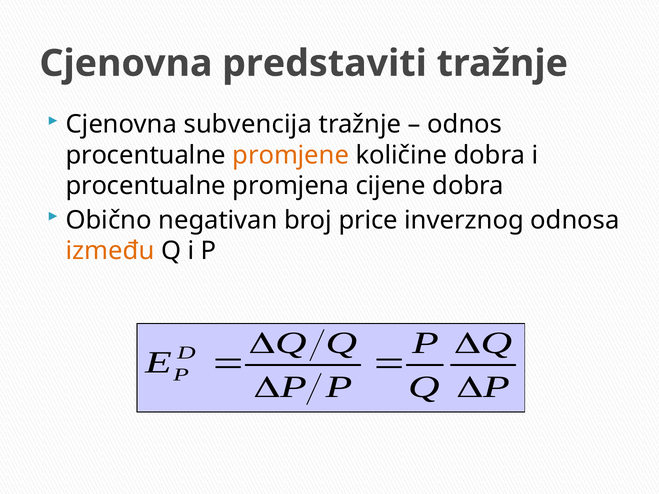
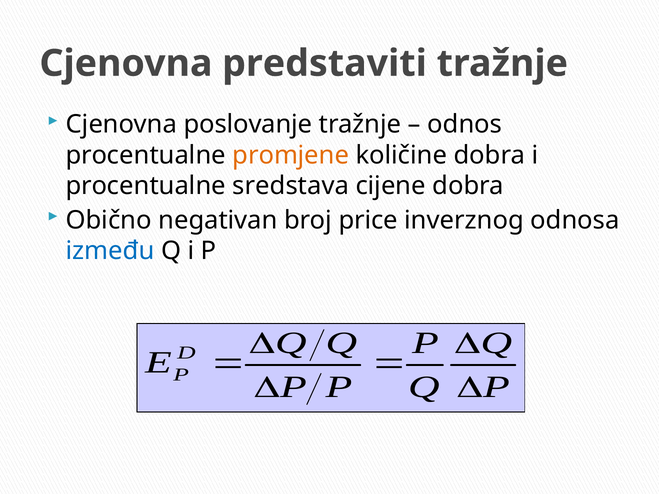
subvencija: subvencija -> poslovanje
promjena: promjena -> sredstava
između colour: orange -> blue
